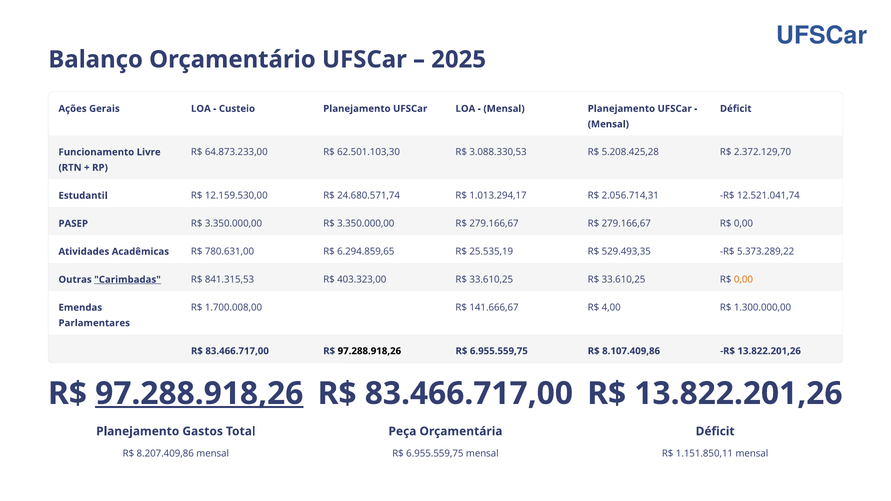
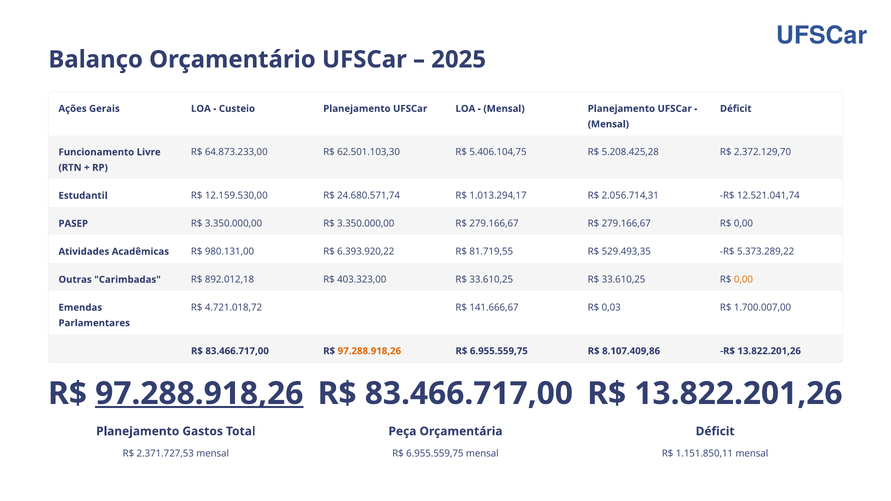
3.088.330,53: 3.088.330,53 -> 5.406.104,75
780.631,00: 780.631,00 -> 980.131,00
6.294.859,65: 6.294.859,65 -> 6.393.920,22
25.535,19: 25.535,19 -> 81.719,55
Carimbadas underline: present -> none
841.315,53: 841.315,53 -> 892.012,18
1.700.008,00: 1.700.008,00 -> 4.721.018,72
4,00: 4,00 -> 0,03
1.300.000,00: 1.300.000,00 -> 1.700.007,00
97.288.918,26 at (369, 351) colour: black -> orange
8.207.409,86: 8.207.409,86 -> 2.371.727,53
